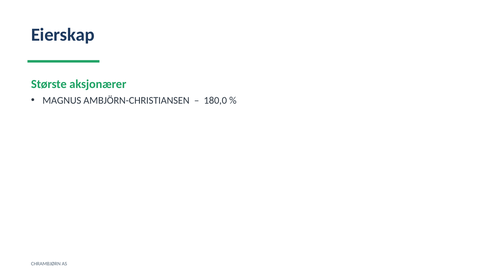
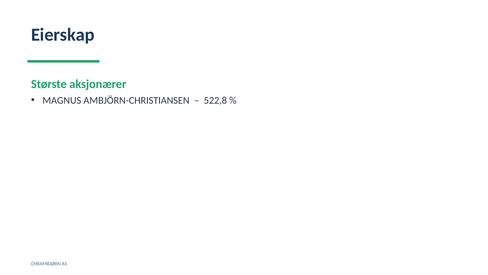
180,0: 180,0 -> 522,8
